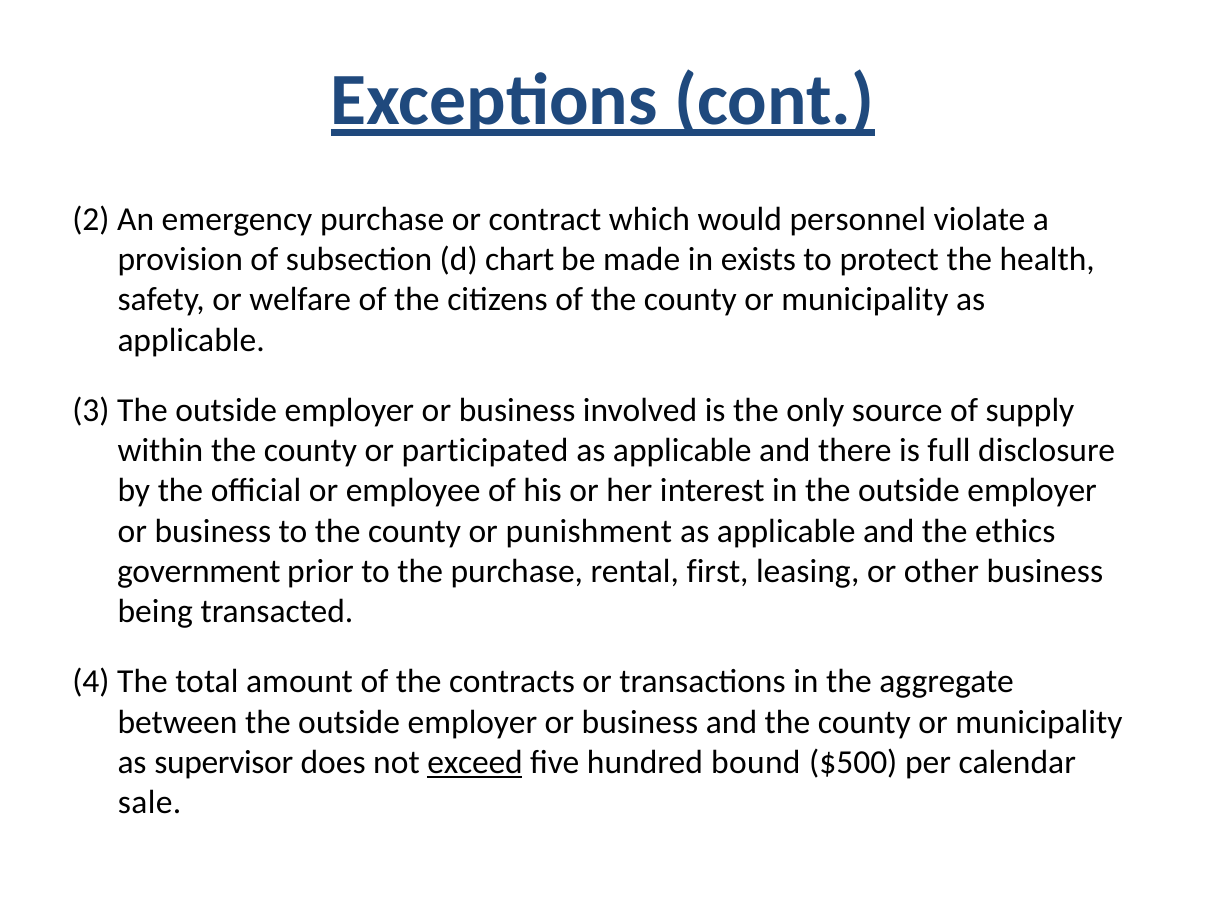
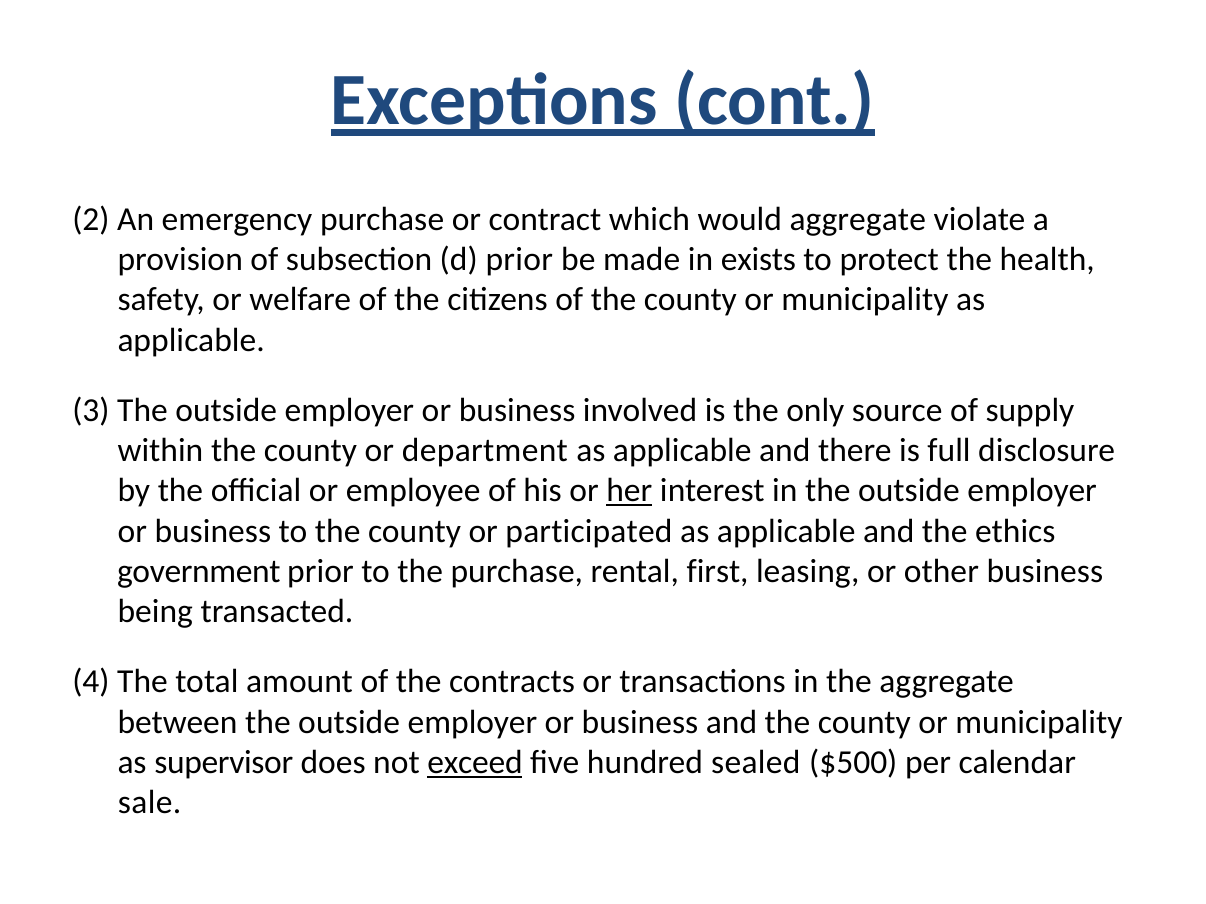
would personnel: personnel -> aggregate
d chart: chart -> prior
participated: participated -> department
her underline: none -> present
punishment: punishment -> participated
bound: bound -> sealed
